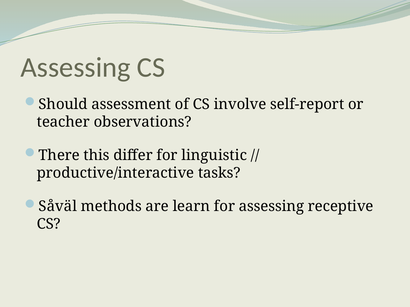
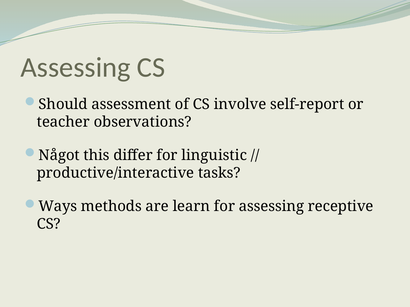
There: There -> Något
Såväl: Såväl -> Ways
